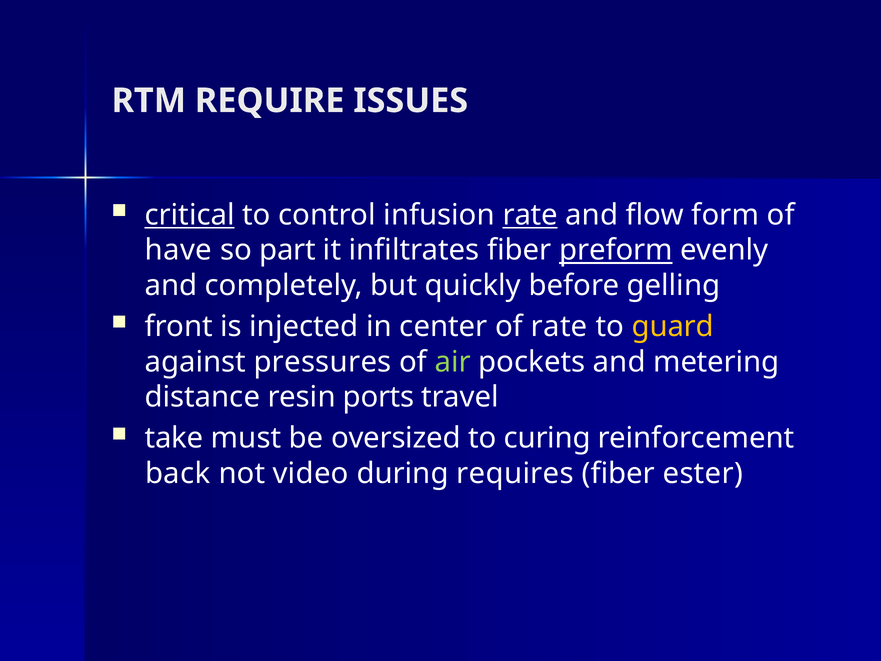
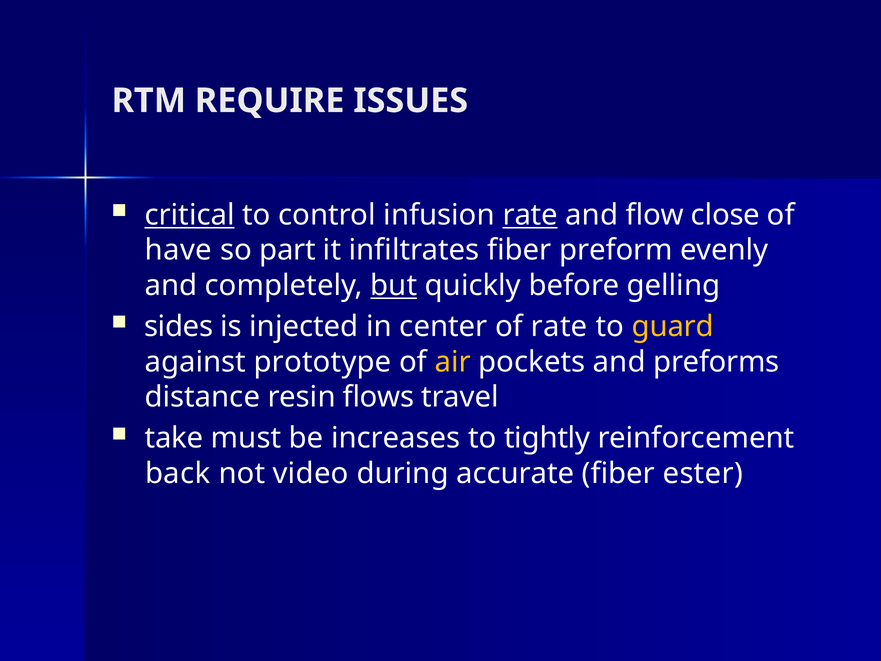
form: form -> close
preform underline: present -> none
but underline: none -> present
front: front -> sides
pressures: pressures -> prototype
air colour: light green -> yellow
metering: metering -> preforms
ports: ports -> flows
oversized: oversized -> increases
curing: curing -> tightly
requires: requires -> accurate
